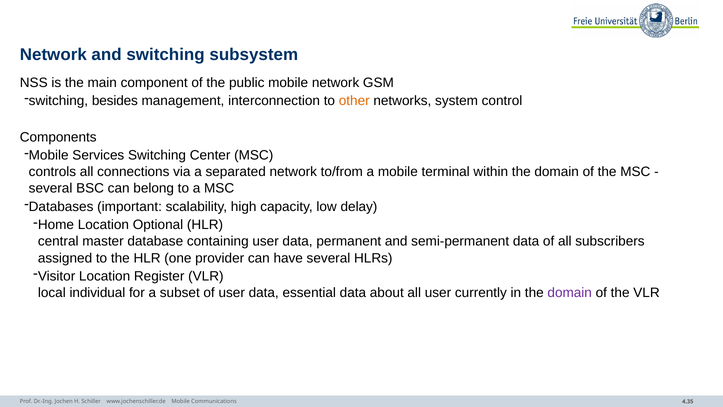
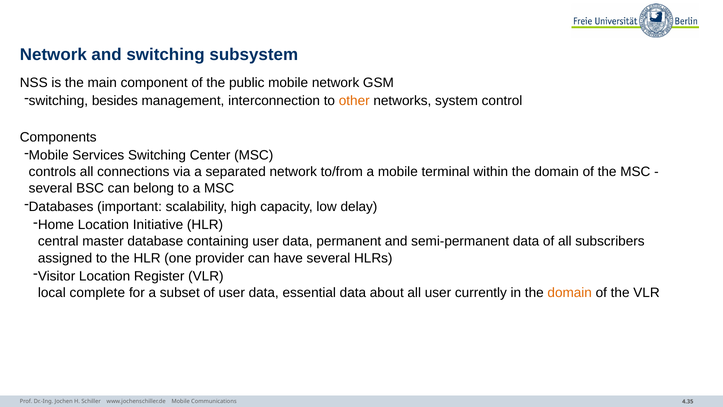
Optional: Optional -> Initiative
individual: individual -> complete
domain at (570, 293) colour: purple -> orange
